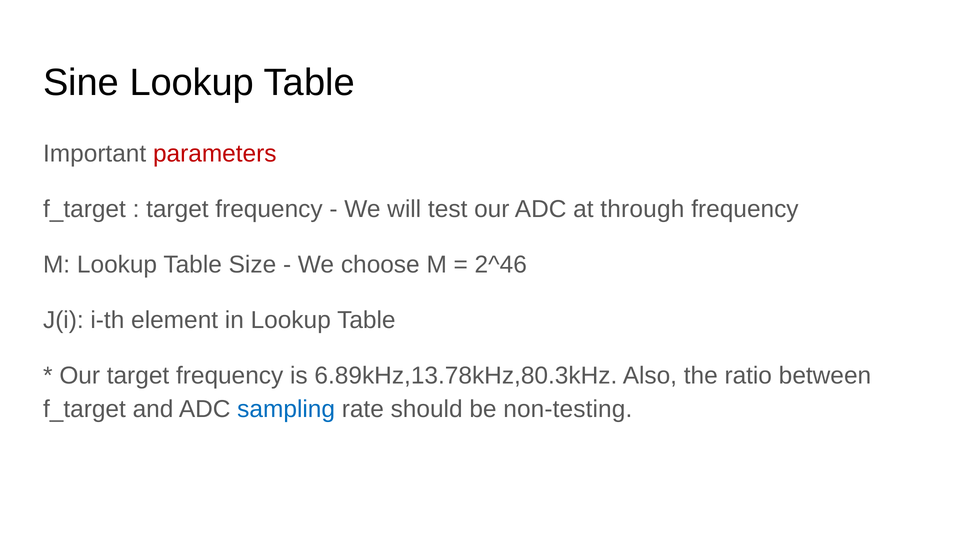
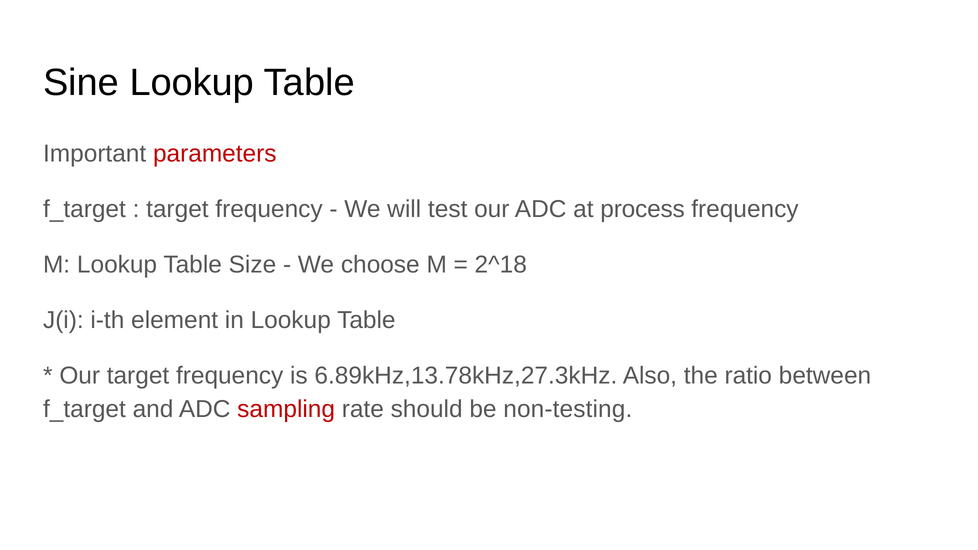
through: through -> process
2^46: 2^46 -> 2^18
6.89kHz,13.78kHz,80.3kHz: 6.89kHz,13.78kHz,80.3kHz -> 6.89kHz,13.78kHz,27.3kHz
sampling colour: blue -> red
